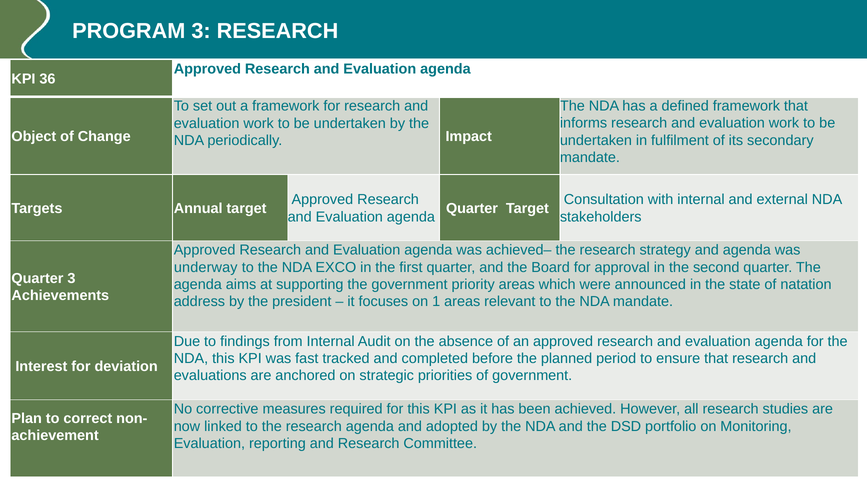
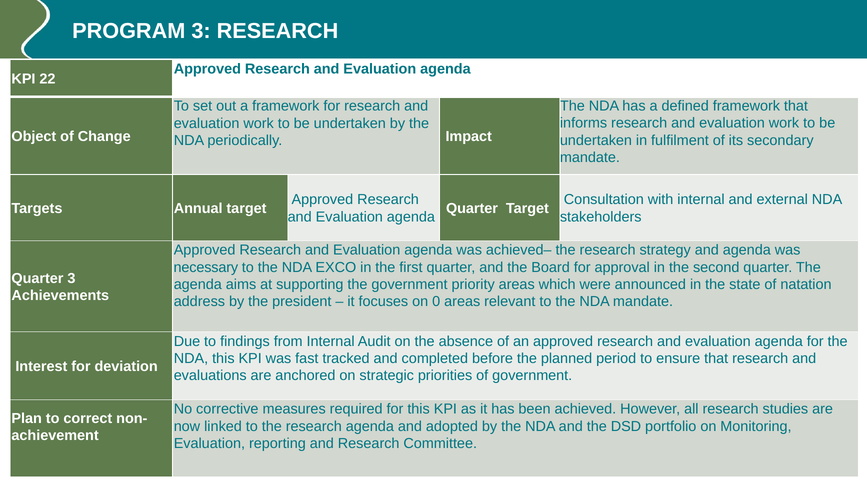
36: 36 -> 22
underway: underway -> necessary
1: 1 -> 0
